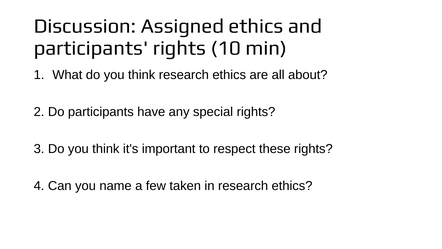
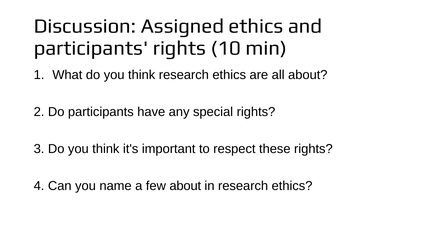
few taken: taken -> about
